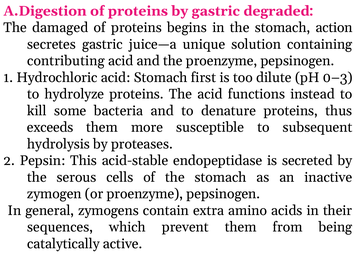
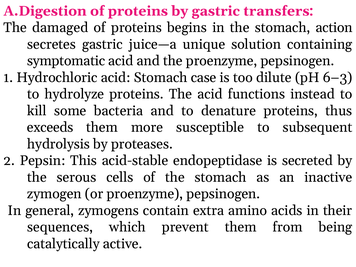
degraded: degraded -> transfers
contributing: contributing -> symptomatic
first: first -> case
0–3: 0–3 -> 6–3
